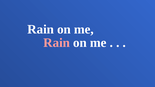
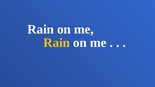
Rain at (57, 43) colour: pink -> yellow
